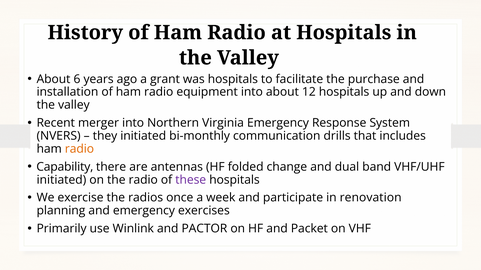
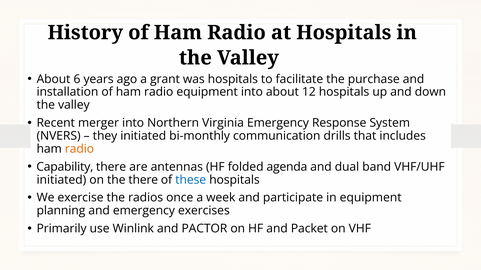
change: change -> agenda
the radio: radio -> there
these colour: purple -> blue
in renovation: renovation -> equipment
